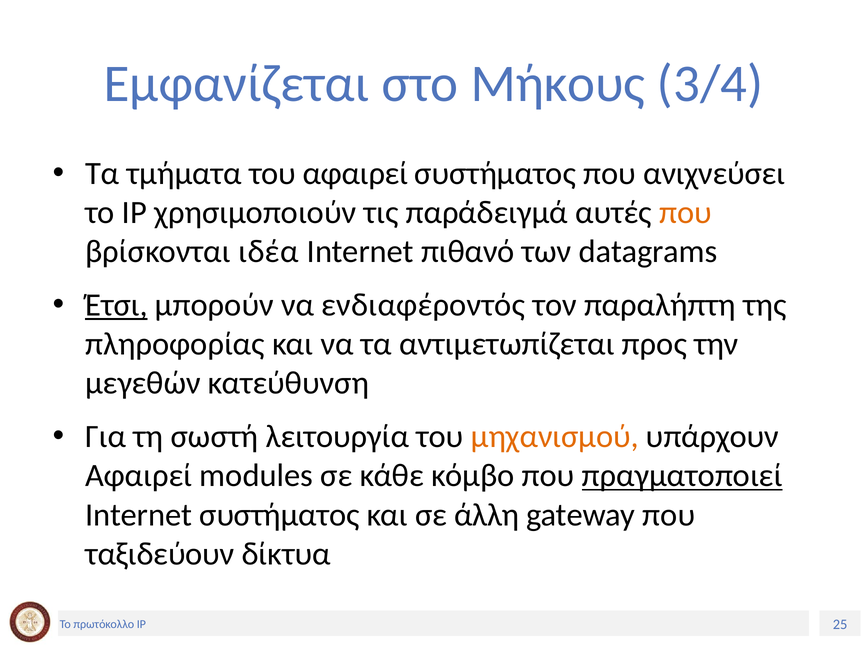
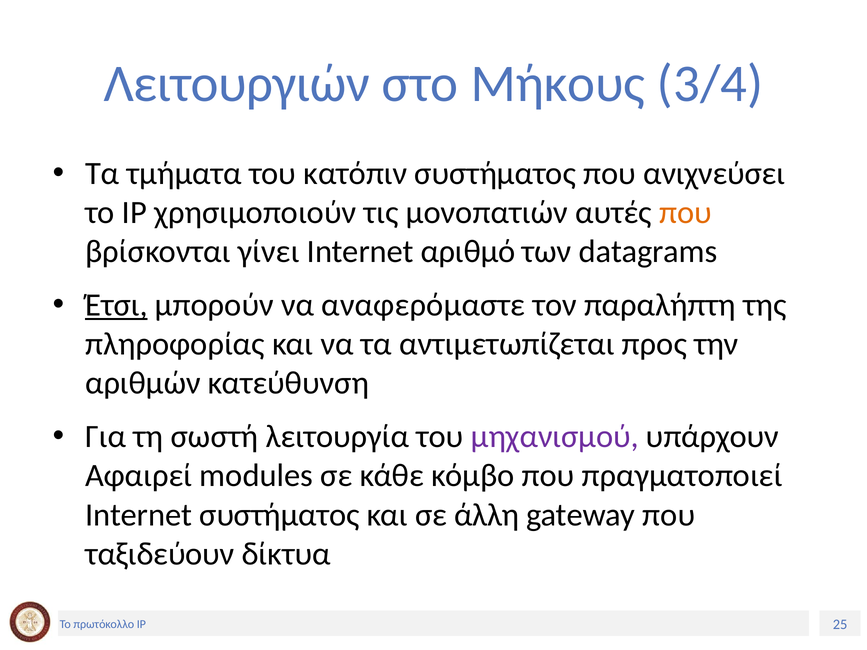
Εμφανίζεται: Εμφανίζεται -> Λειτουργιών
του αφαιρεί: αφαιρεί -> κατόπιν
παράδειγμά: παράδειγμά -> μονοπατιών
ιδέα: ιδέα -> γίνει
πιθανό: πιθανό -> αριθμό
ενδιαφέροντός: ενδιαφέροντός -> αναφερόμαστε
μεγεθών: μεγεθών -> αριθμών
μηχανισμού colour: orange -> purple
πραγματοποιεί underline: present -> none
